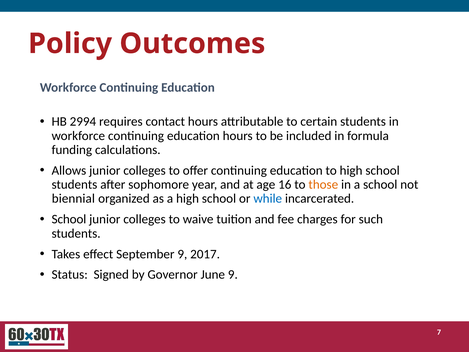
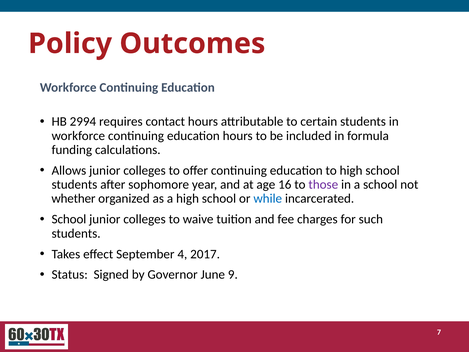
those colour: orange -> purple
biennial: biennial -> whether
September 9: 9 -> 4
